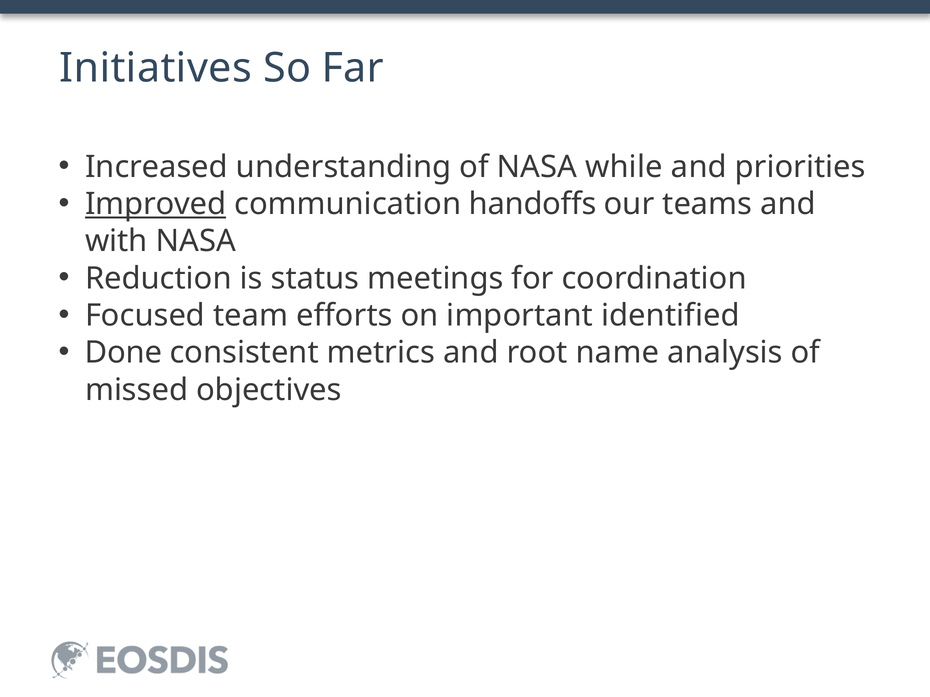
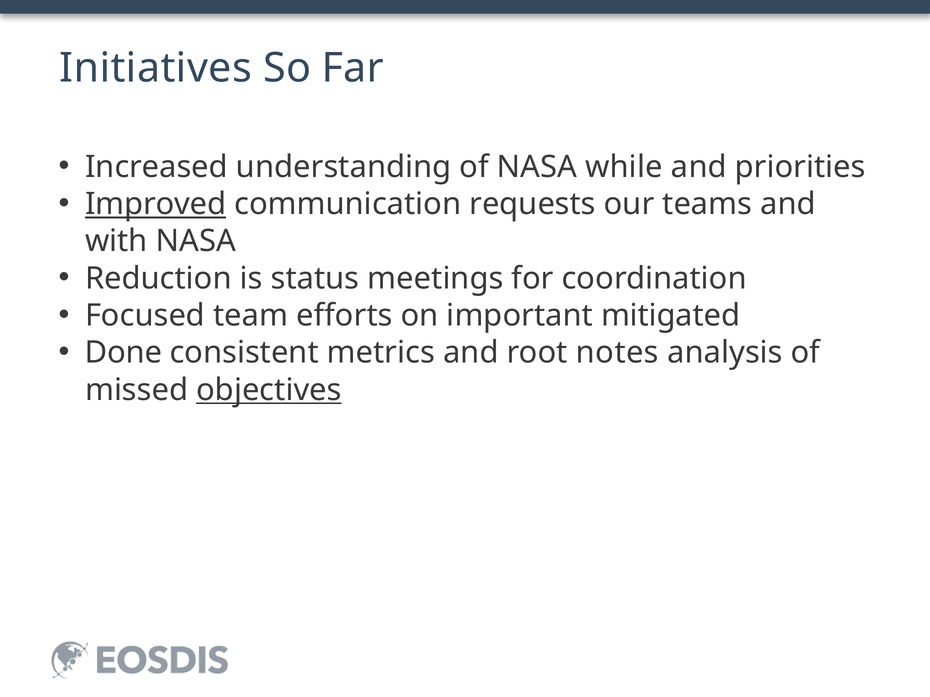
handoffs: handoffs -> requests
identified: identified -> mitigated
name: name -> notes
objectives underline: none -> present
